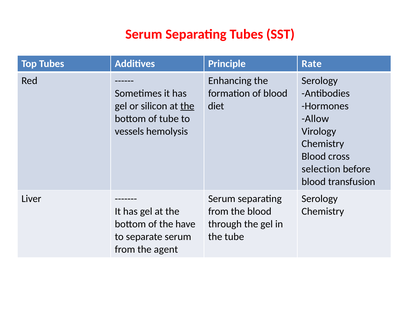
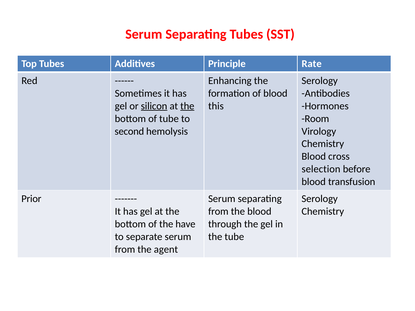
silicon underline: none -> present
diet: diet -> this
Allow: Allow -> Room
vessels: vessels -> second
Liver: Liver -> Prior
